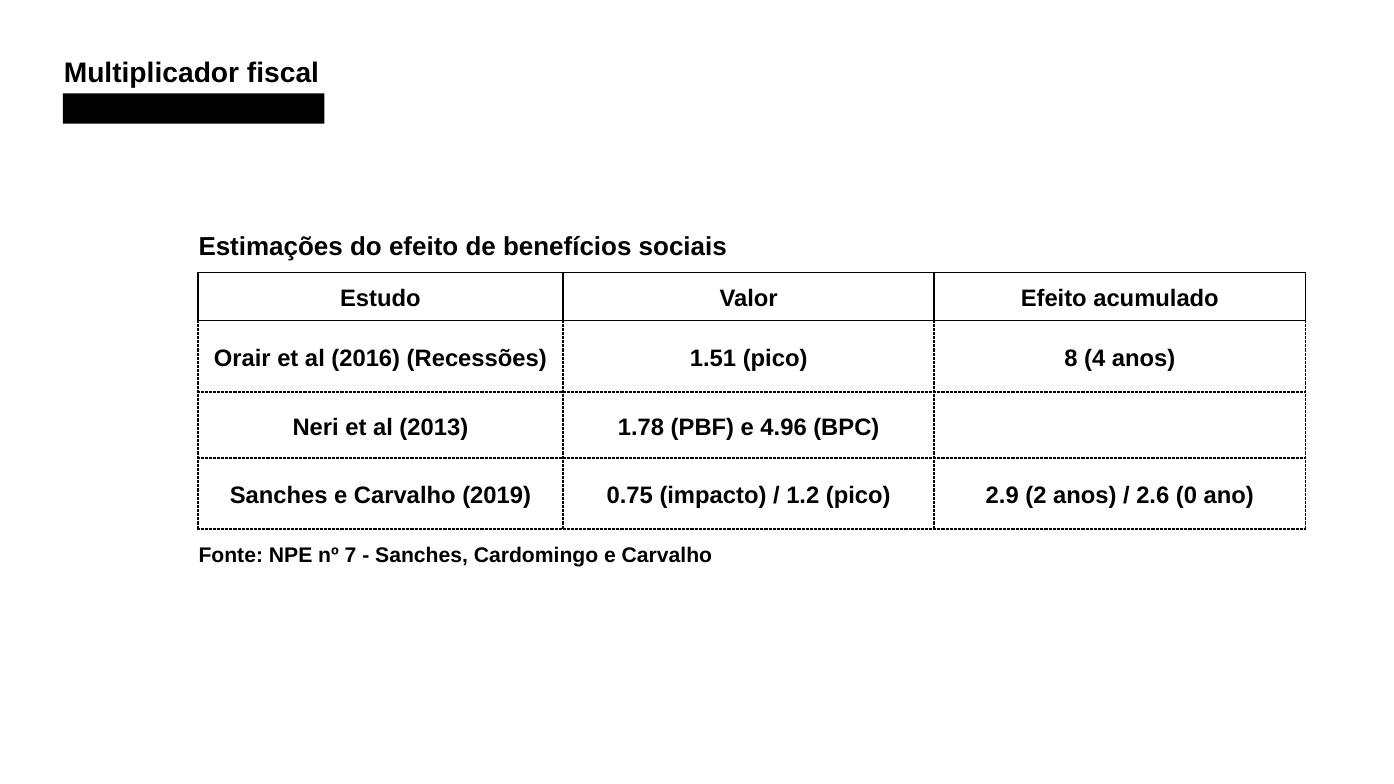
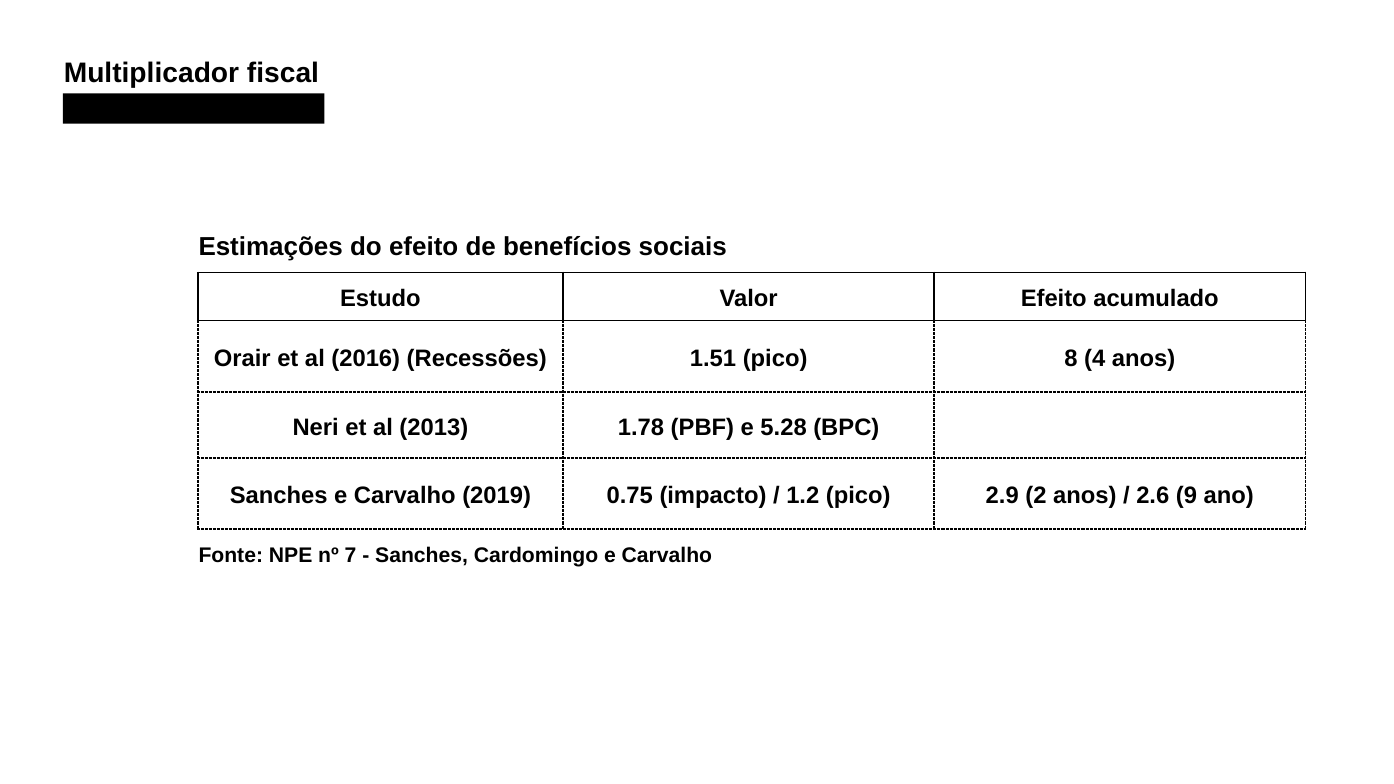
4.96: 4.96 -> 5.28
0: 0 -> 9
